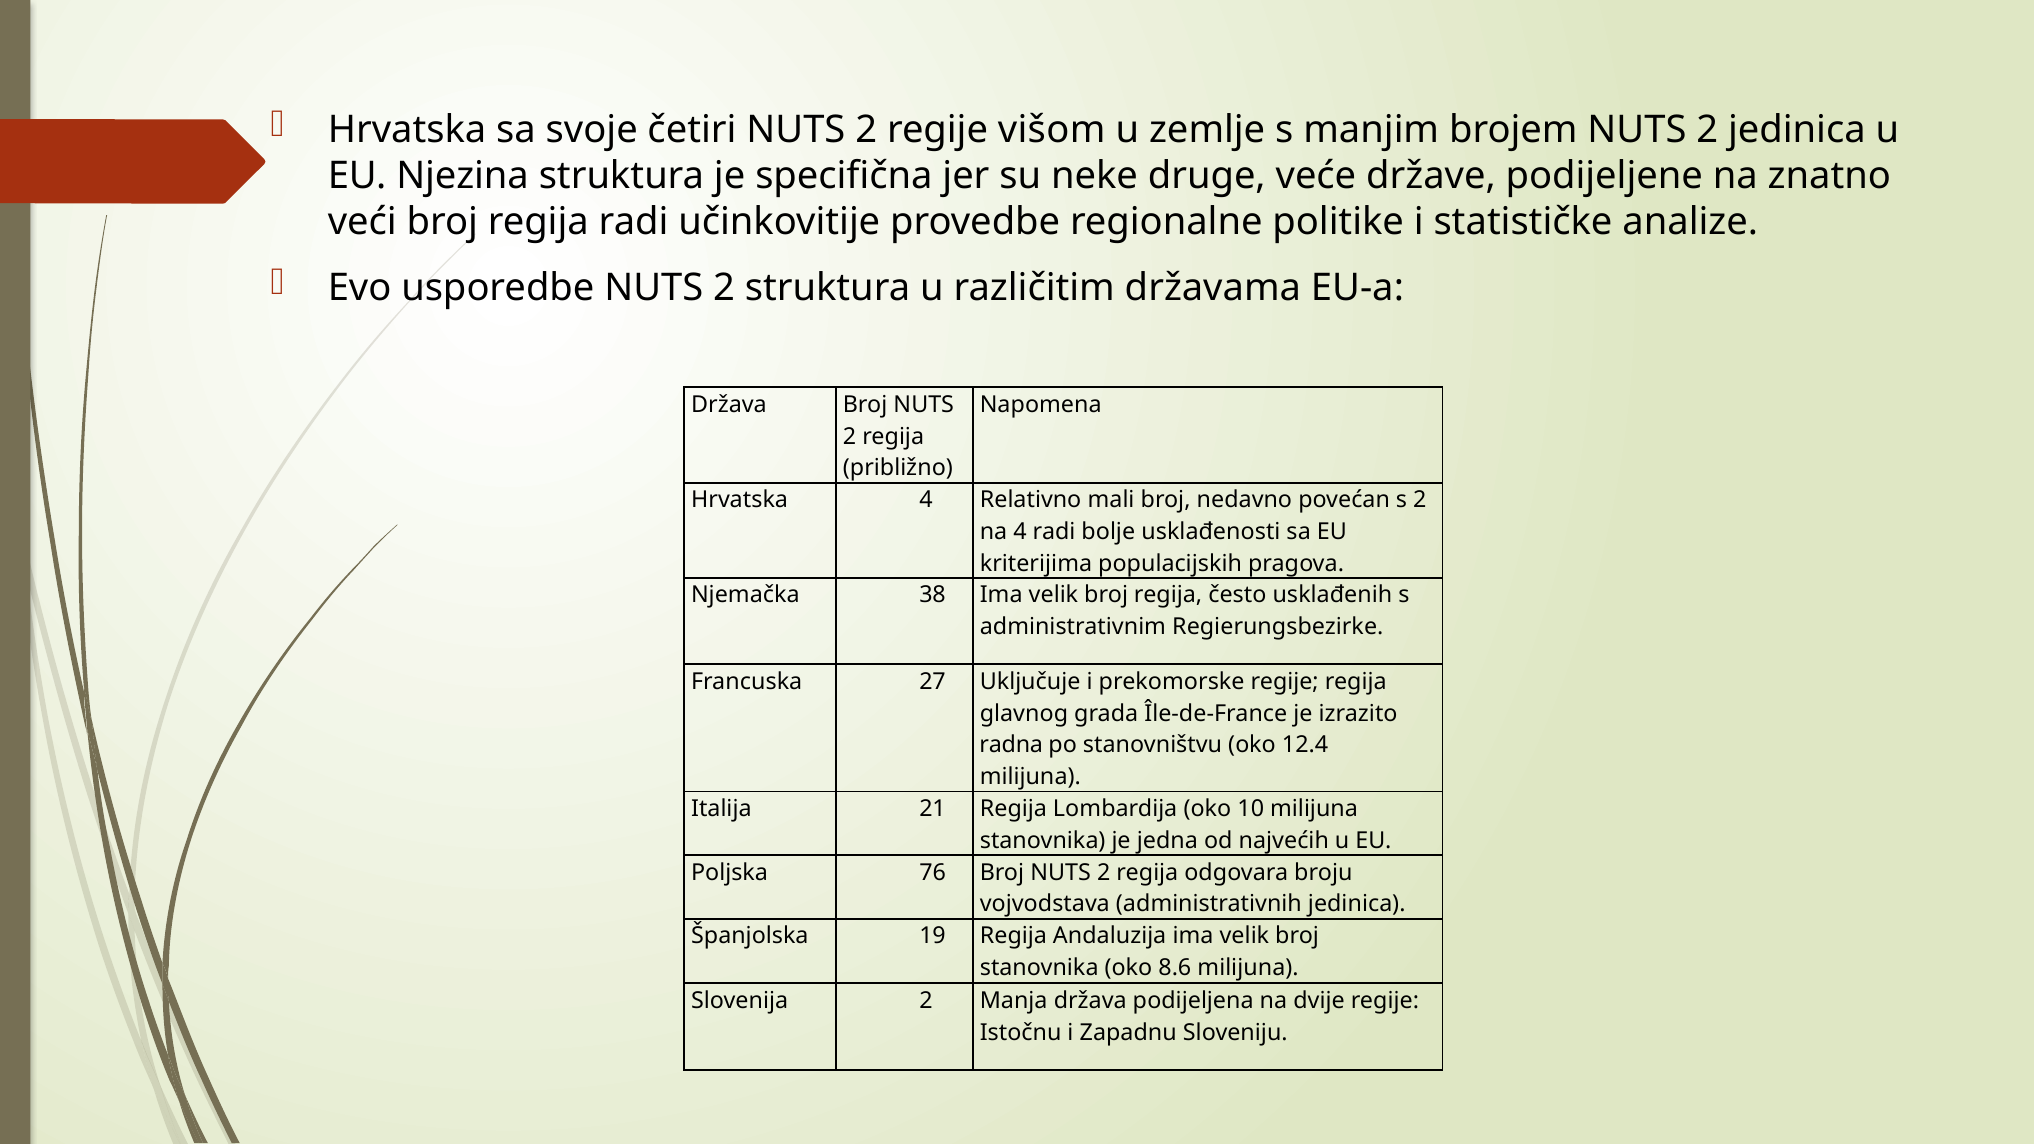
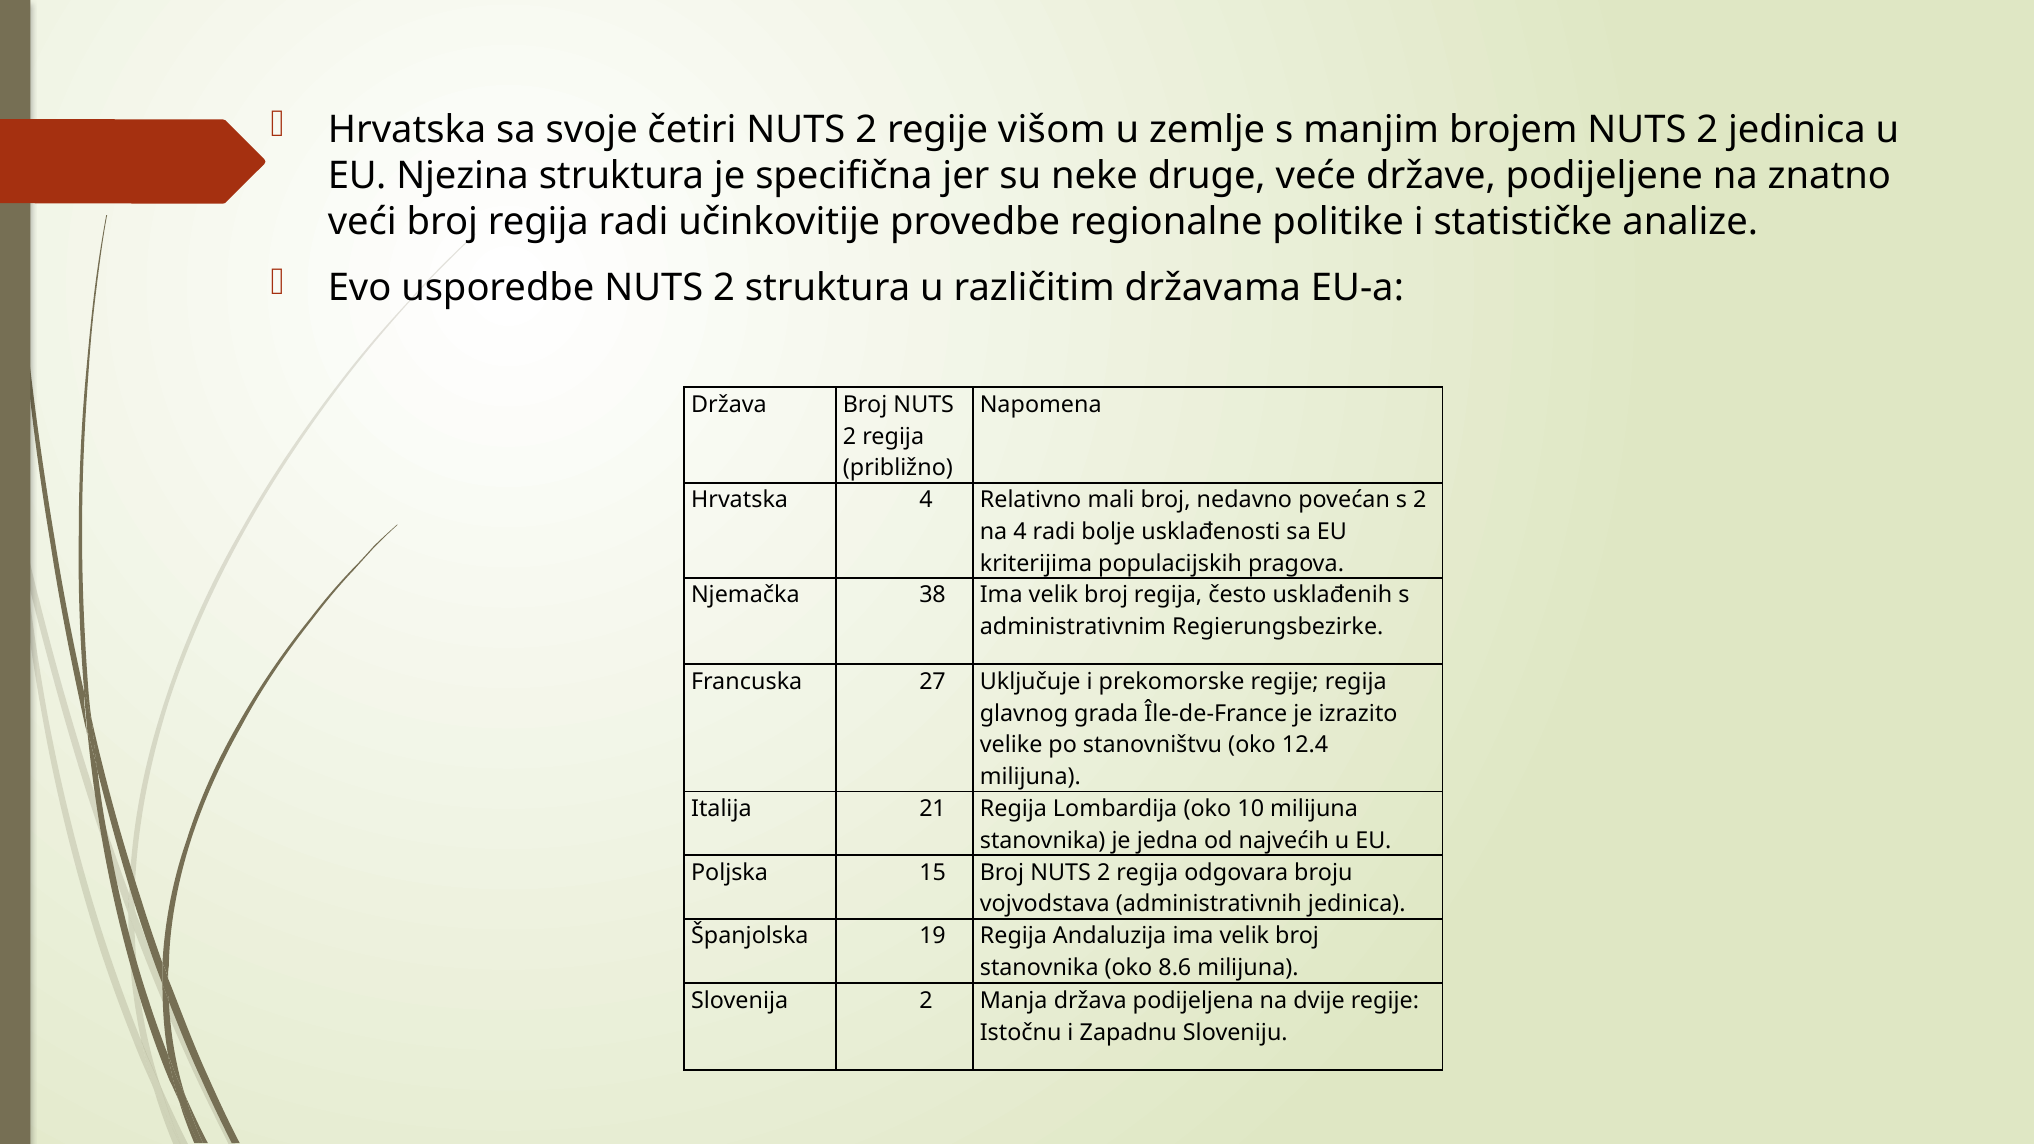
radna: radna -> velike
76: 76 -> 15
